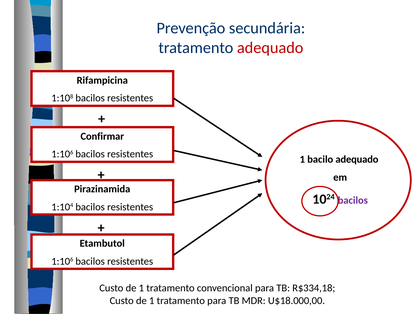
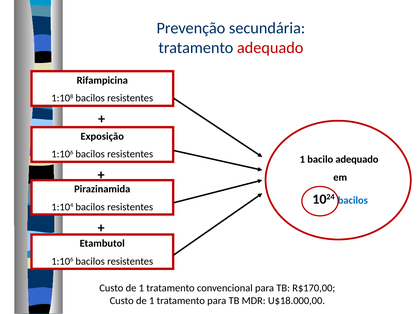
Confirmar: Confirmar -> Exposição
bacilos at (353, 201) colour: purple -> blue
R$334,18: R$334,18 -> R$170,00
